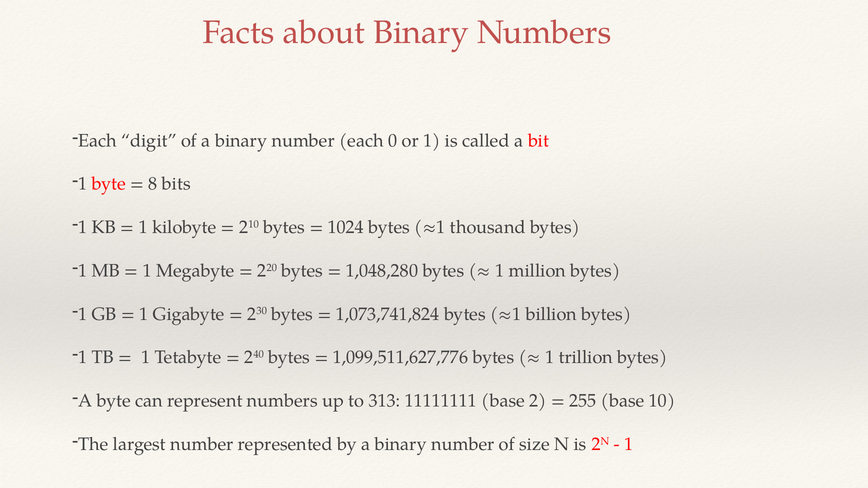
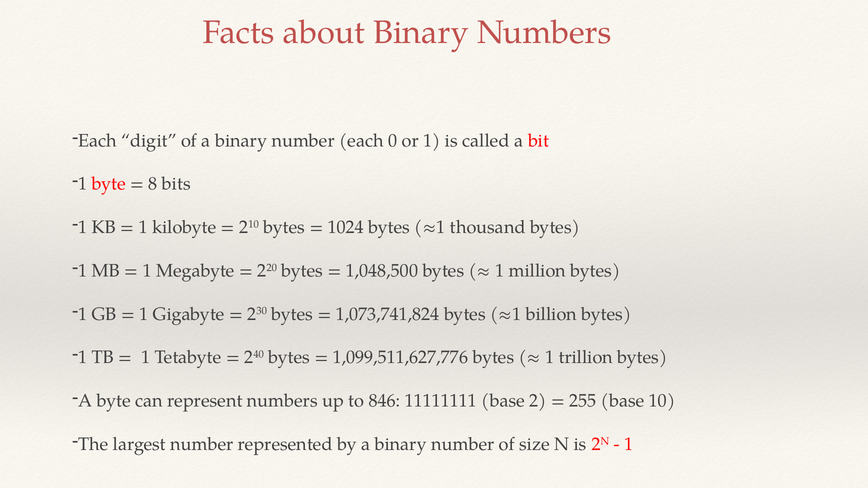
1,048,280: 1,048,280 -> 1,048,500
313: 313 -> 846
